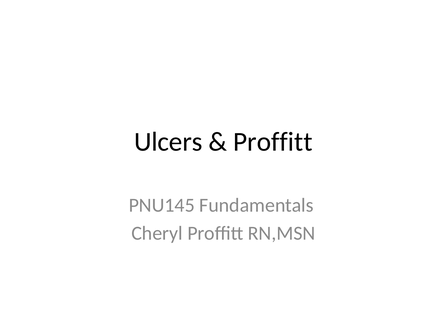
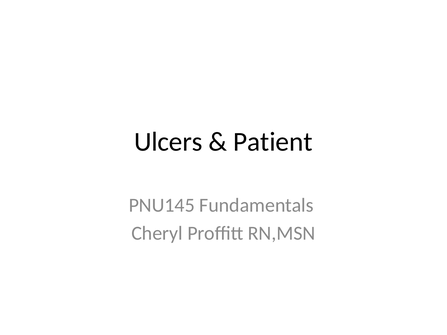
Proffitt at (273, 142): Proffitt -> Patient
